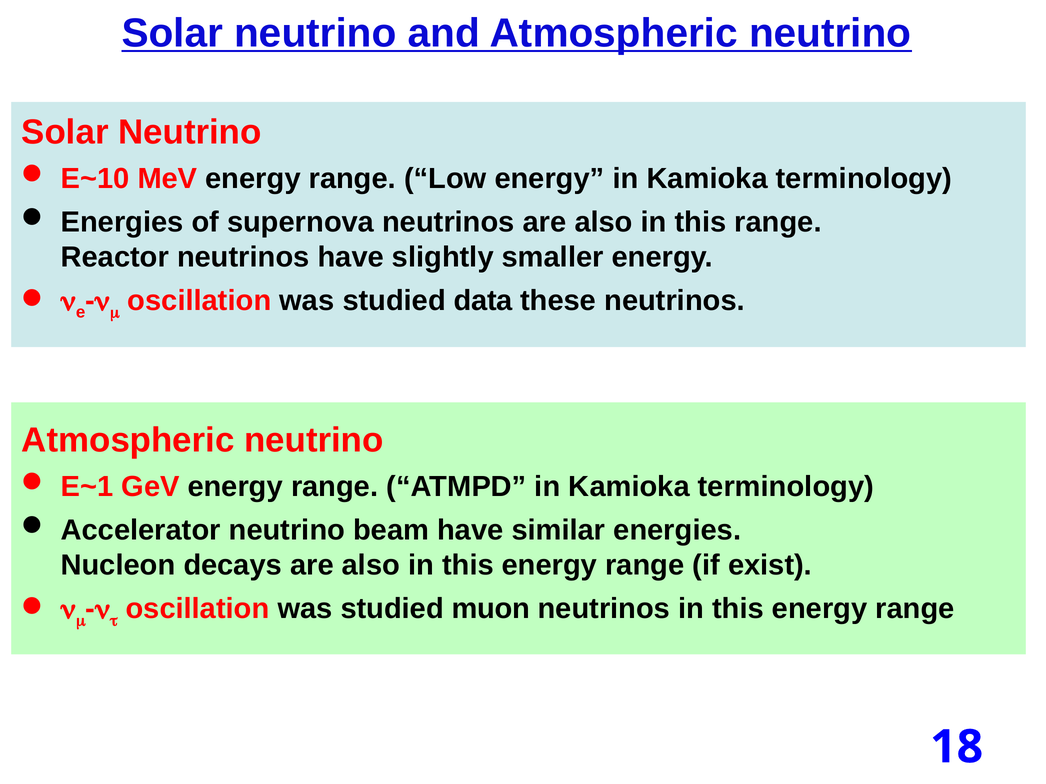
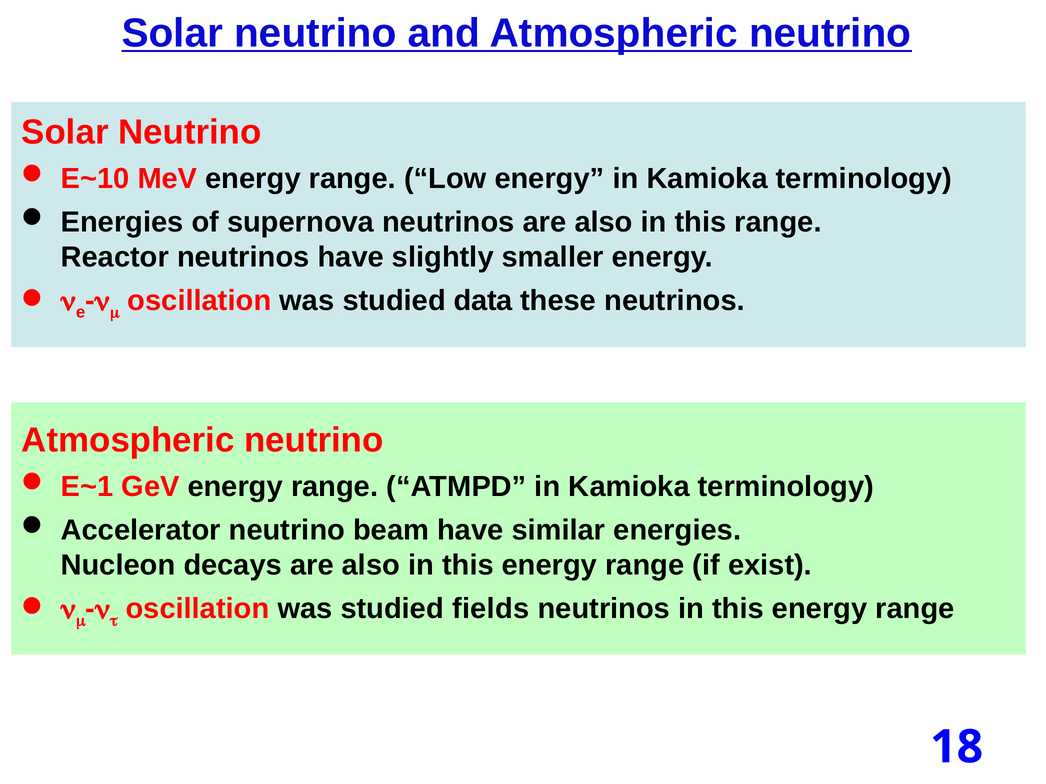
muon: muon -> fields
